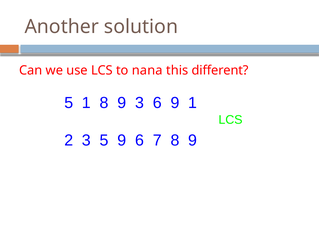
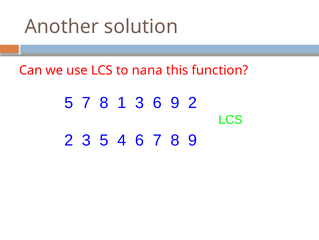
different: different -> function
5 1: 1 -> 7
9 at (122, 103): 9 -> 1
9 1: 1 -> 2
5 9: 9 -> 4
